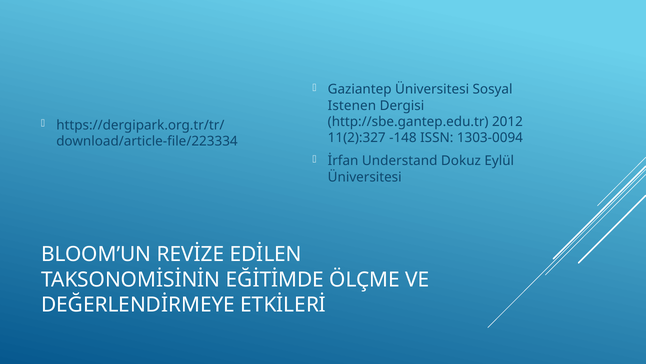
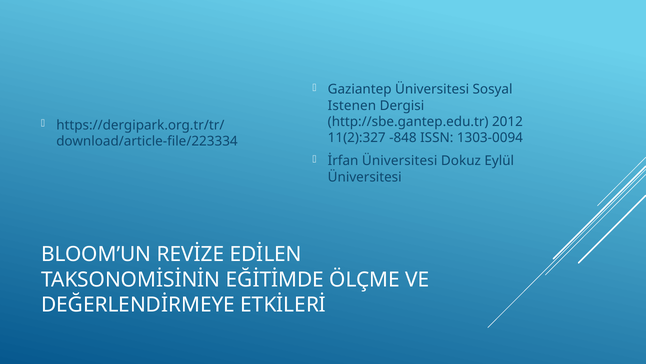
-148: -148 -> -848
İrfan Understand: Understand -> Üniversitesi
